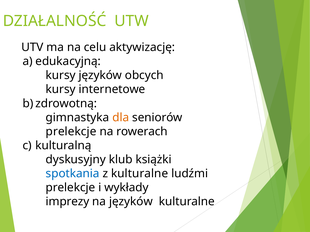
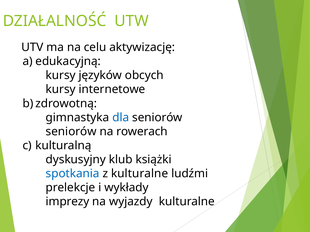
dla colour: orange -> blue
prelekcje at (71, 132): prelekcje -> seniorów
na języków: języków -> wyjazdy
